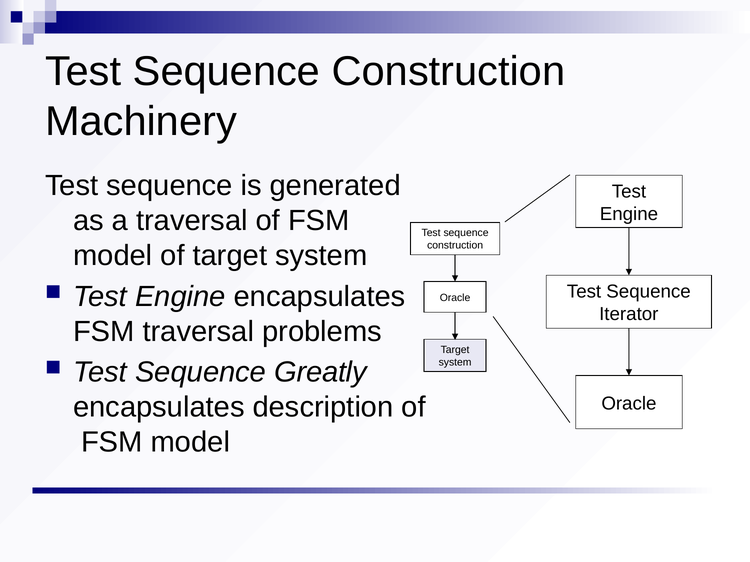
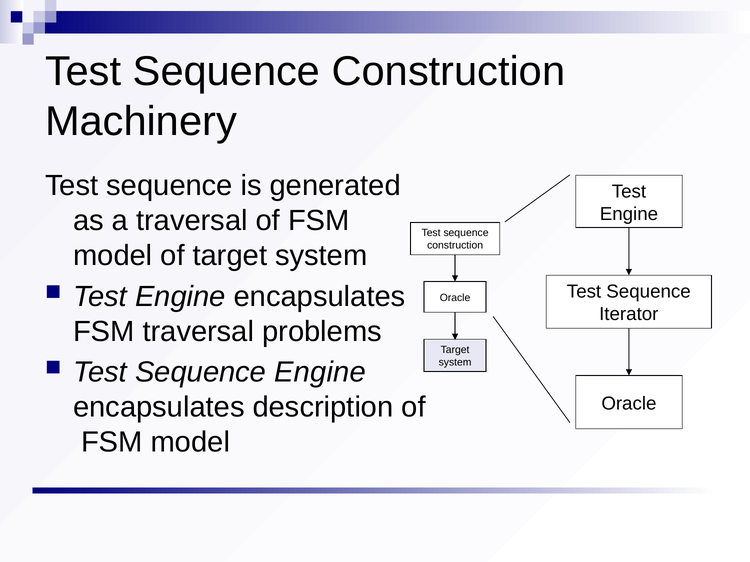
Sequence Greatly: Greatly -> Engine
